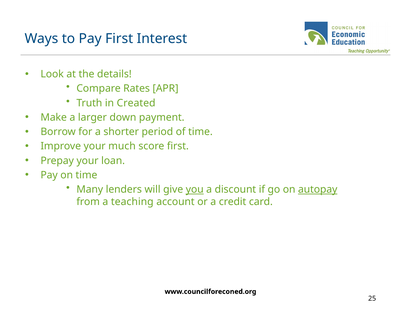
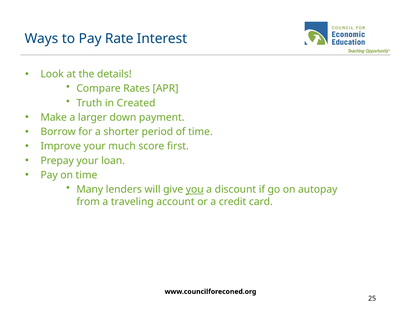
Pay First: First -> Rate
autopay underline: present -> none
teaching: teaching -> traveling
